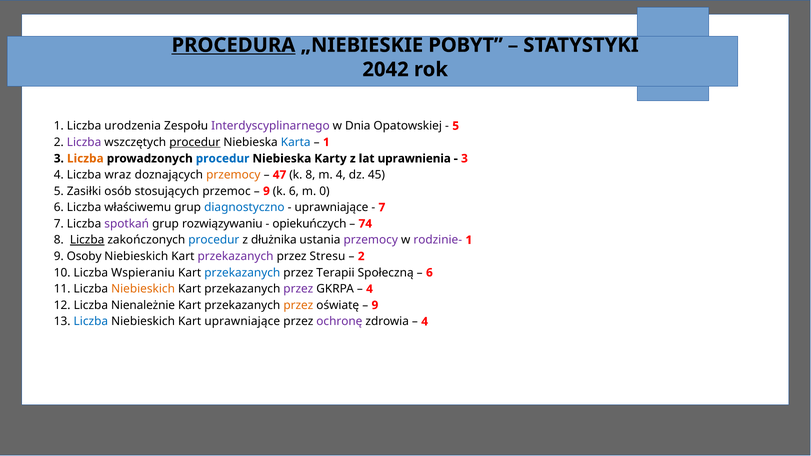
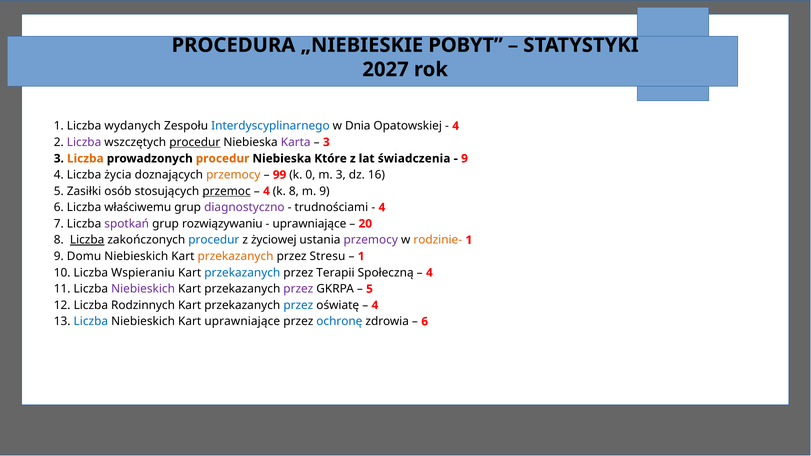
PROCEDURA underline: present -> none
2042: 2042 -> 2027
urodzenia: urodzenia -> wydanych
Interdyscyplinarnego colour: purple -> blue
5 at (456, 126): 5 -> 4
Karta colour: blue -> purple
1 at (326, 142): 1 -> 3
procedur at (223, 159) colour: blue -> orange
Karty: Karty -> Które
uprawnienia: uprawnienia -> świadczenia
3 at (465, 159): 3 -> 9
wraz: wraz -> życia
47: 47 -> 99
k 8: 8 -> 0
m 4: 4 -> 3
45: 45 -> 16
przemoc underline: none -> present
9 at (266, 191): 9 -> 4
k 6: 6 -> 8
m 0: 0 -> 9
diagnostyczno colour: blue -> purple
uprawniające at (331, 207): uprawniające -> trudnościami
7 at (382, 207): 7 -> 4
opiekuńczych at (309, 224): opiekuńczych -> uprawniające
74: 74 -> 20
dłużnika: dłużnika -> życiowej
rodzinie- colour: purple -> orange
Osoby: Osoby -> Domu
przekazanych at (236, 256) colour: purple -> orange
2 at (361, 256): 2 -> 1
6 at (429, 273): 6 -> 4
Niebieskich at (143, 289) colour: orange -> purple
4 at (370, 289): 4 -> 5
Nienależnie: Nienależnie -> Rodzinnych
przez at (298, 305) colour: orange -> blue
9 at (375, 305): 9 -> 4
ochronę colour: purple -> blue
4 at (425, 322): 4 -> 6
